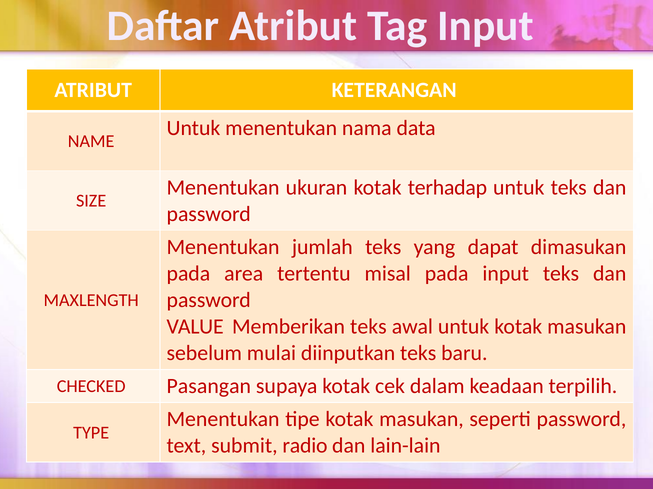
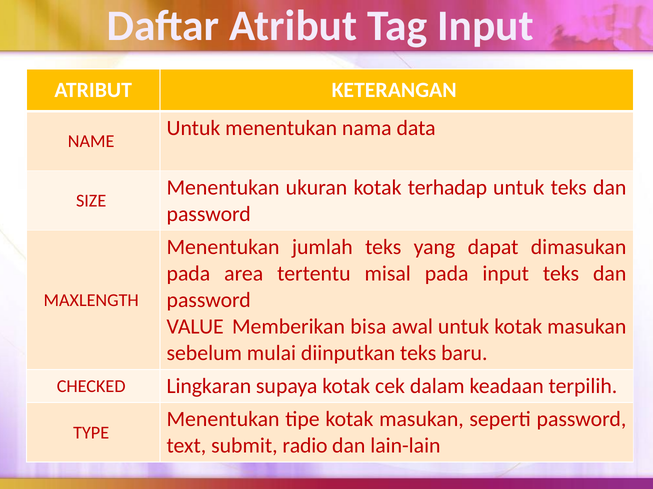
Memberikan teks: teks -> bisa
Pasangan: Pasangan -> Lingkaran
